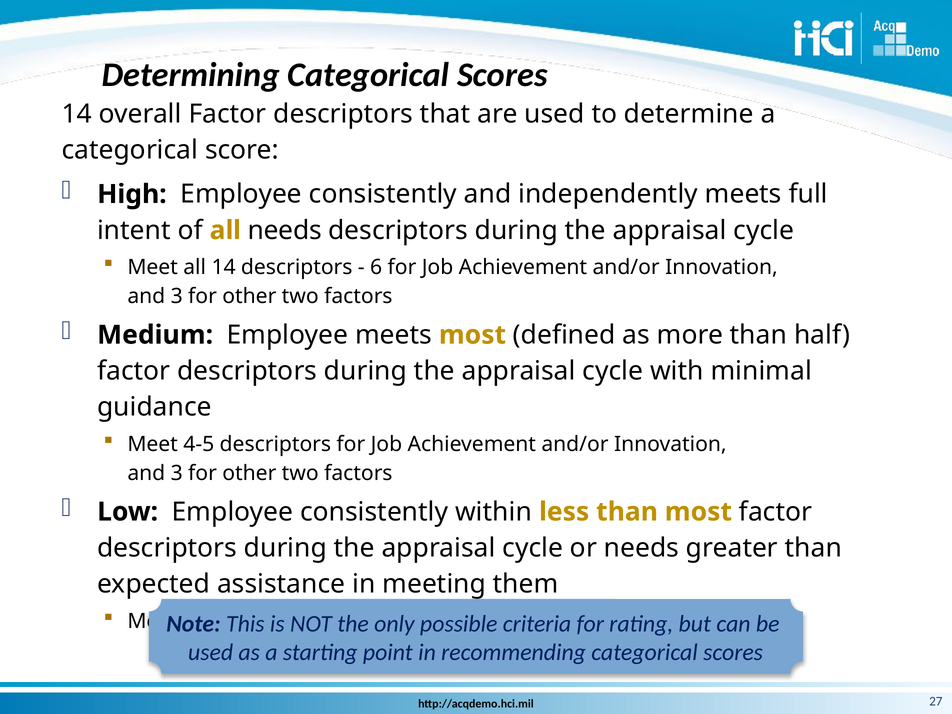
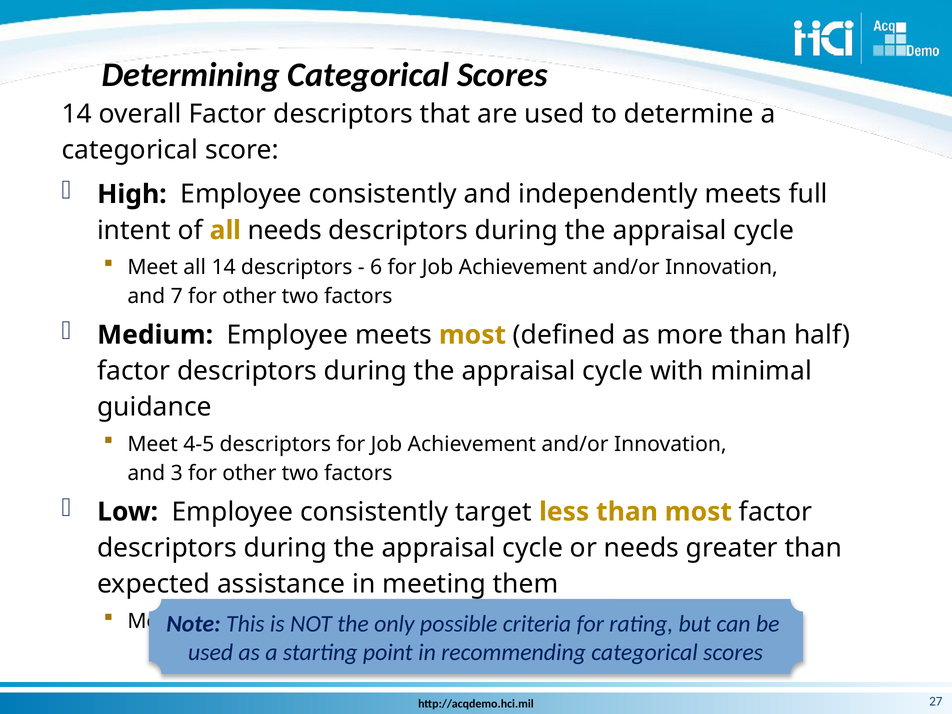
3 at (177, 296): 3 -> 7
within: within -> target
